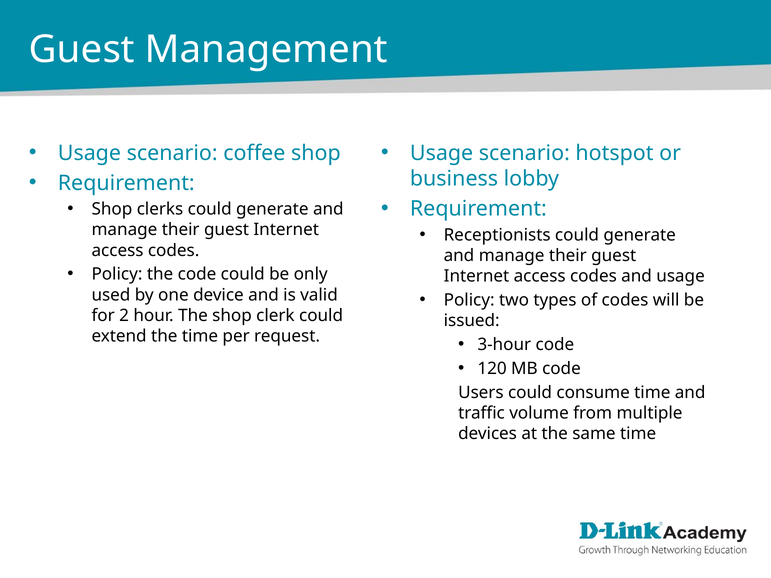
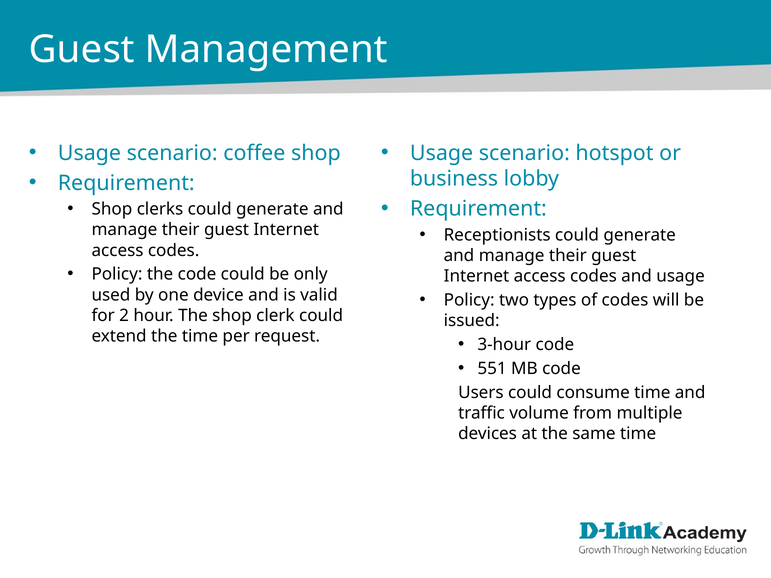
120: 120 -> 551
